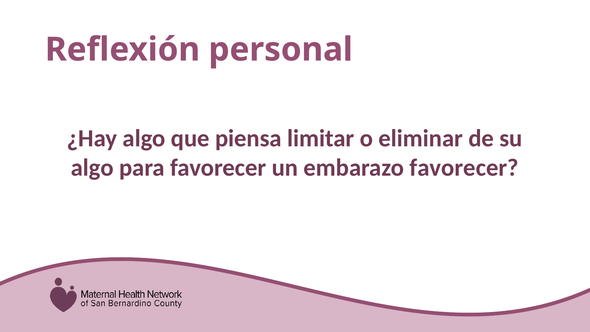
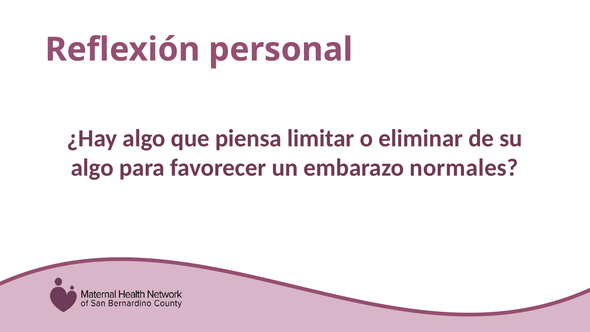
embarazo favorecer: favorecer -> normales
